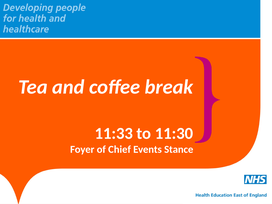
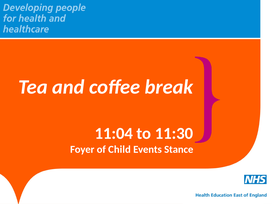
11:33: 11:33 -> 11:04
Chief: Chief -> Child
